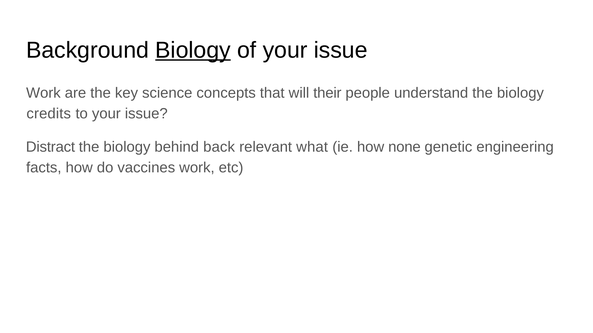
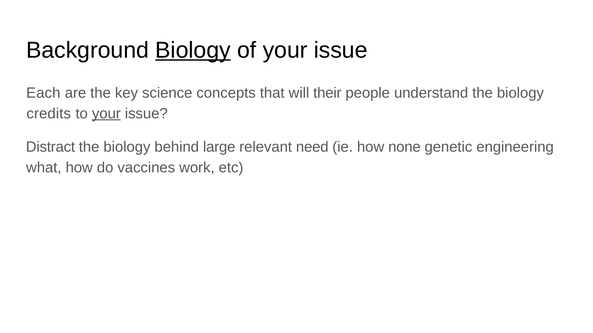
Work at (43, 93): Work -> Each
your at (106, 114) underline: none -> present
back: back -> large
what: what -> need
facts: facts -> what
